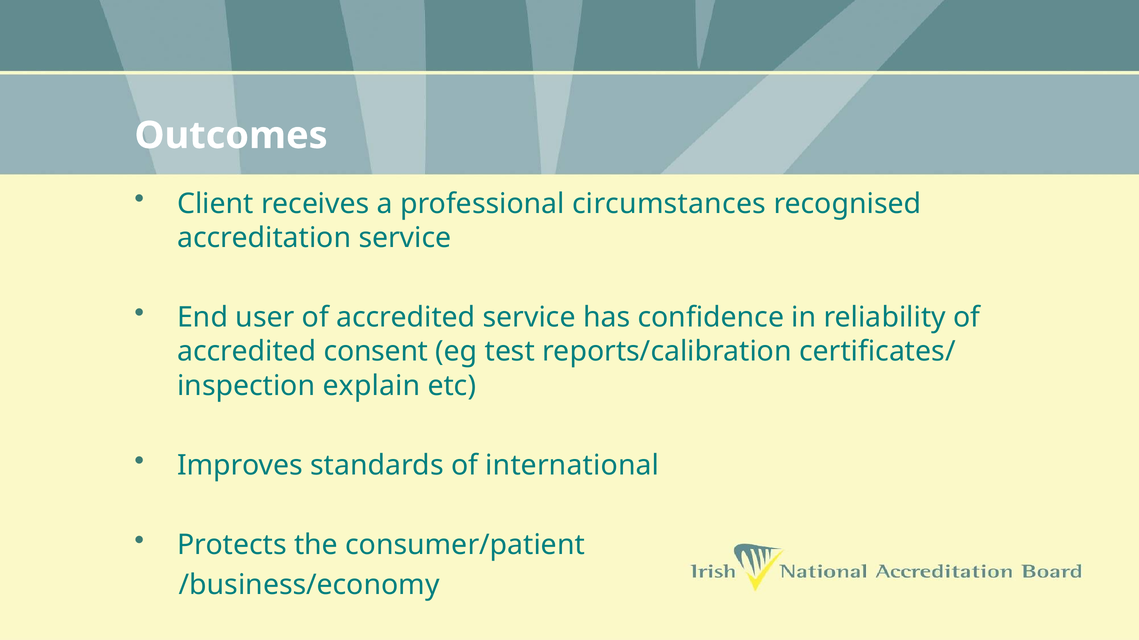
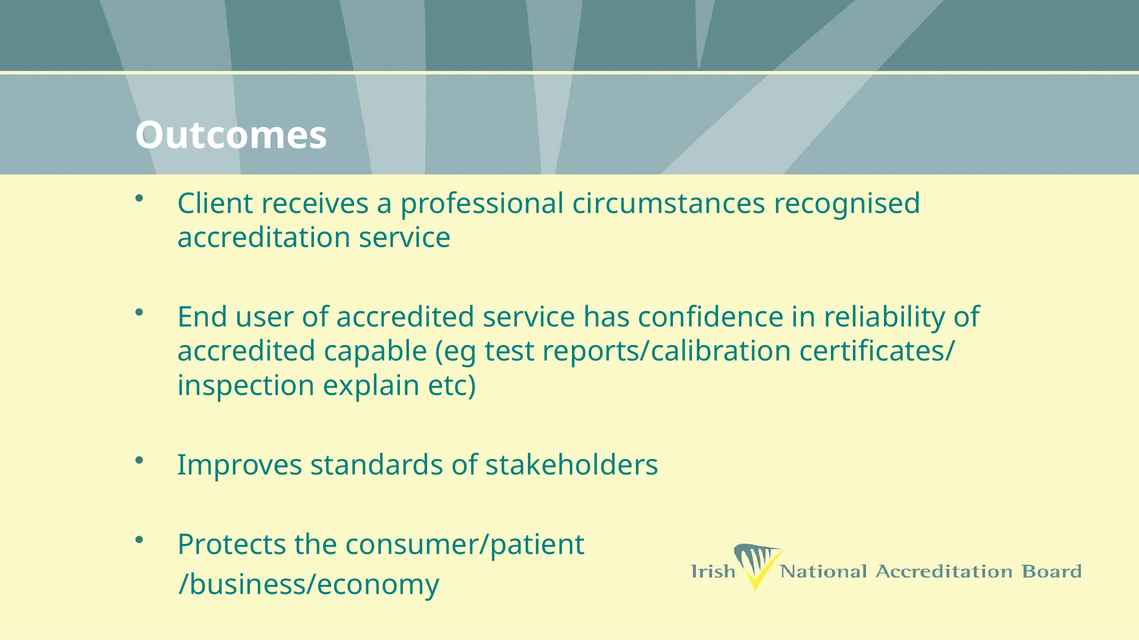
consent: consent -> capable
international: international -> stakeholders
